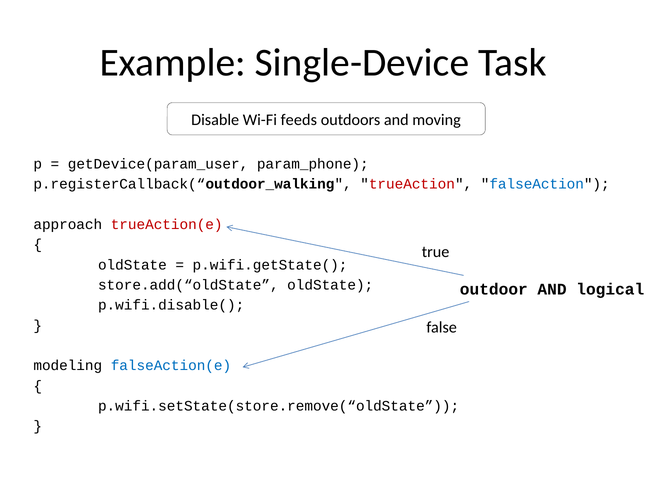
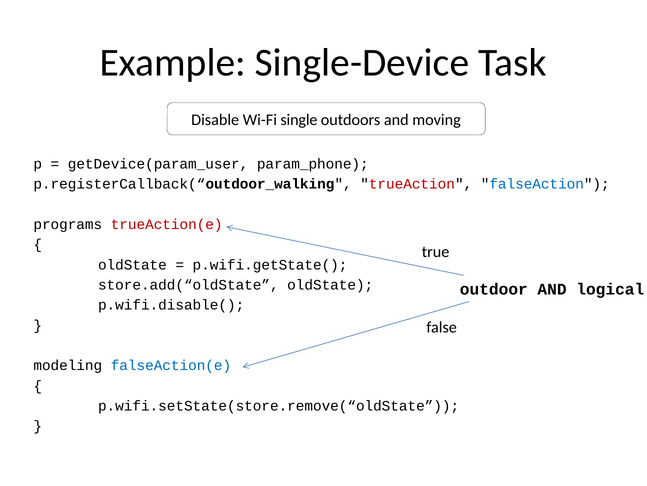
feeds: feeds -> single
approach: approach -> programs
